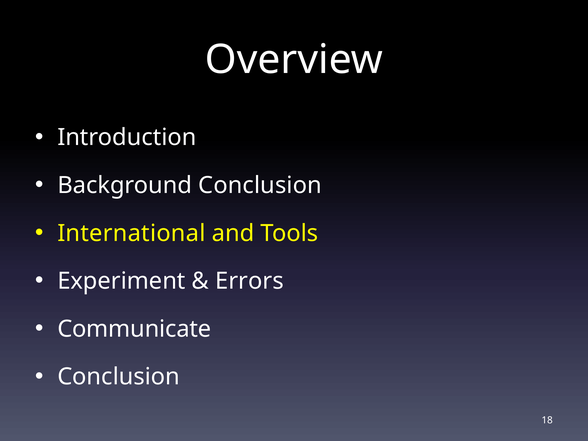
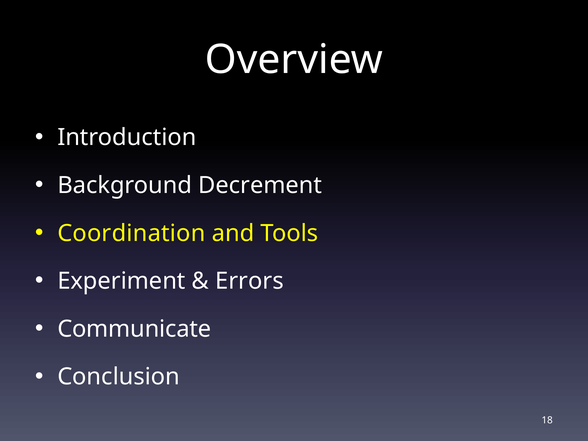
Background Conclusion: Conclusion -> Decrement
International: International -> Coordination
